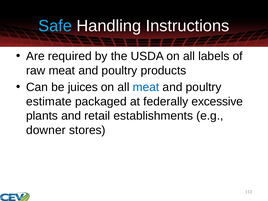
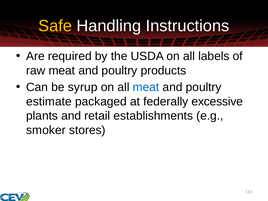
Safe colour: light blue -> yellow
juices: juices -> syrup
downer: downer -> smoker
